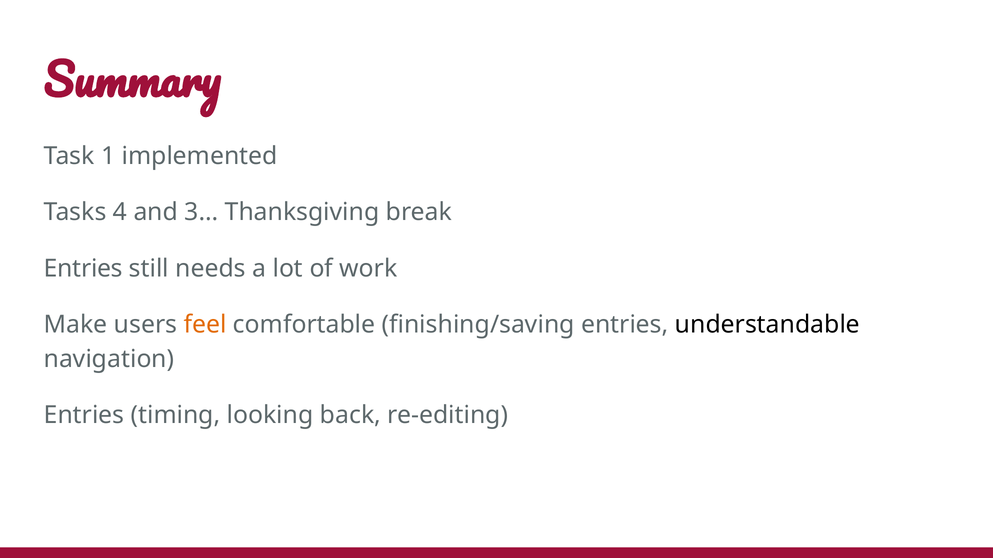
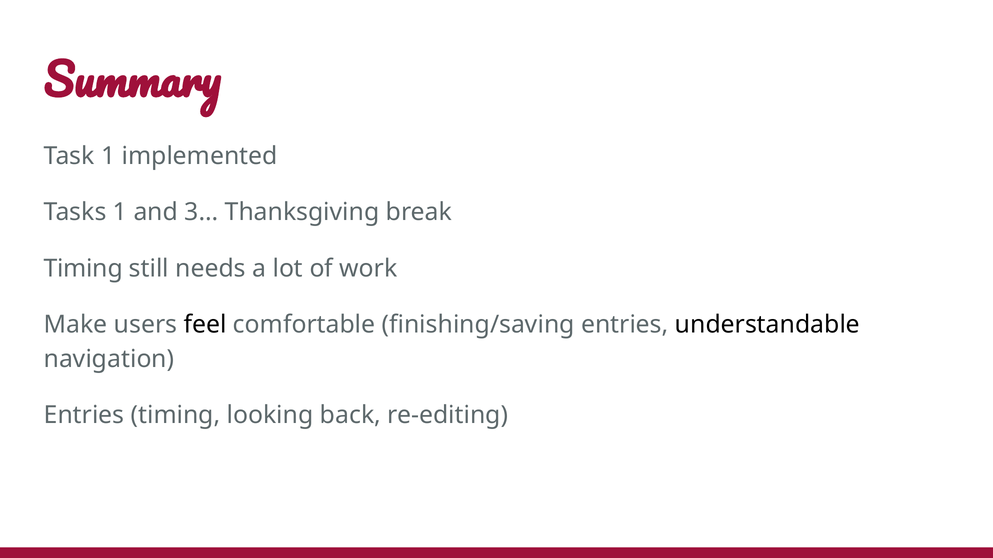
Tasks 4: 4 -> 1
Entries at (83, 269): Entries -> Timing
feel colour: orange -> black
